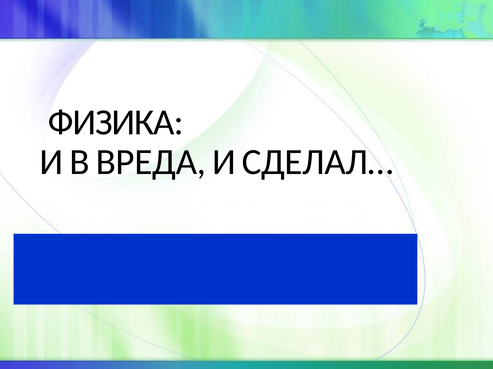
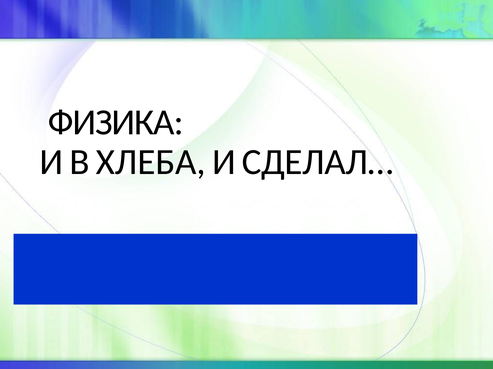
ВРЕДА: ВРЕДА -> ХЛЕБА
